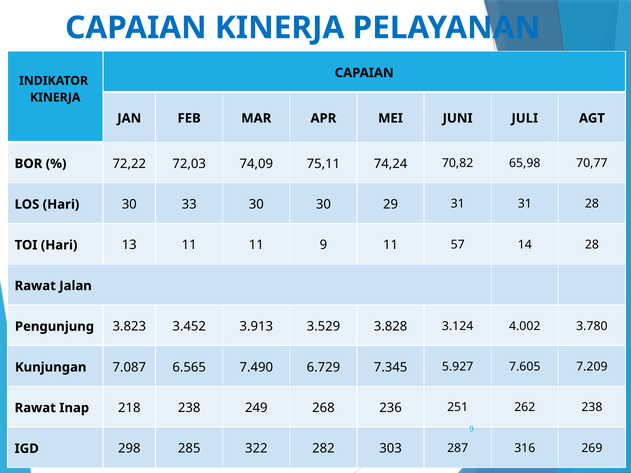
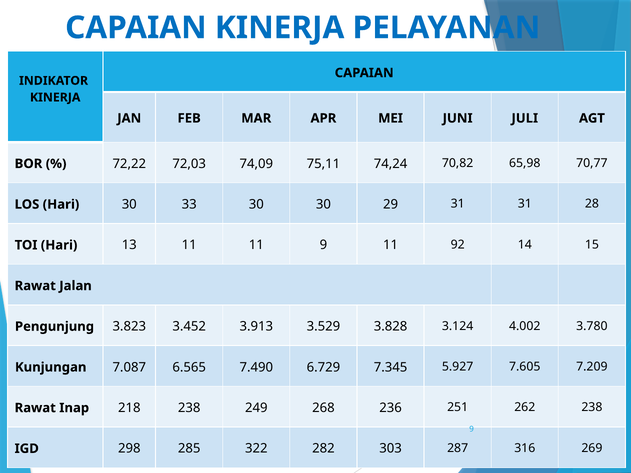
57: 57 -> 92
14 28: 28 -> 15
